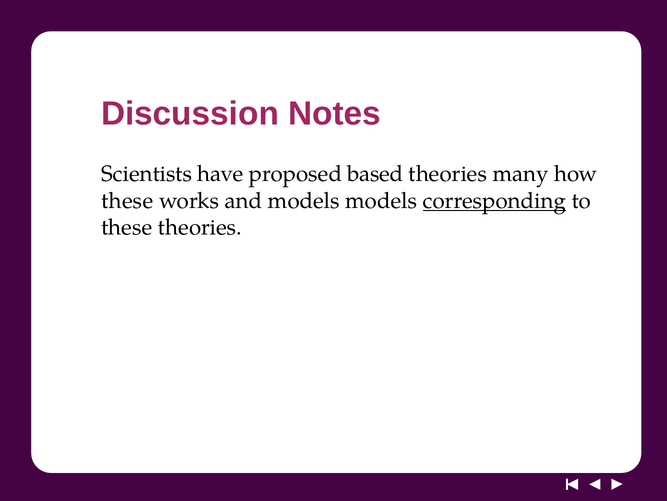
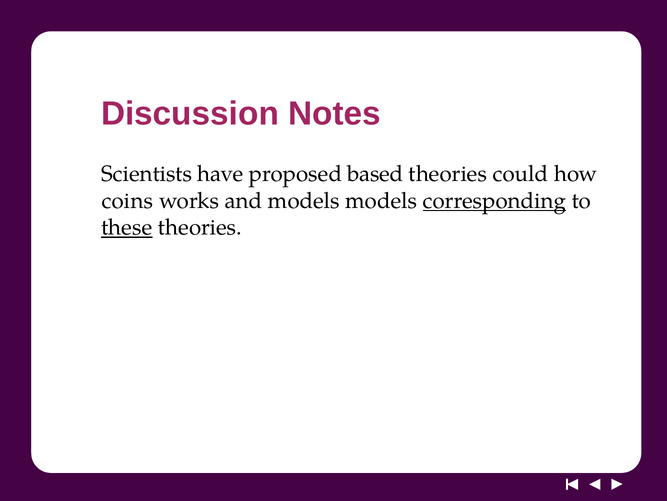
many: many -> could
these at (127, 201): these -> coins
these at (127, 227) underline: none -> present
